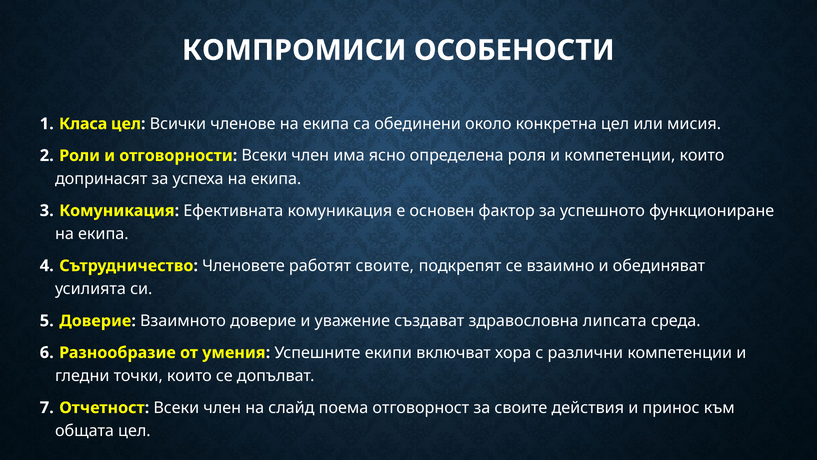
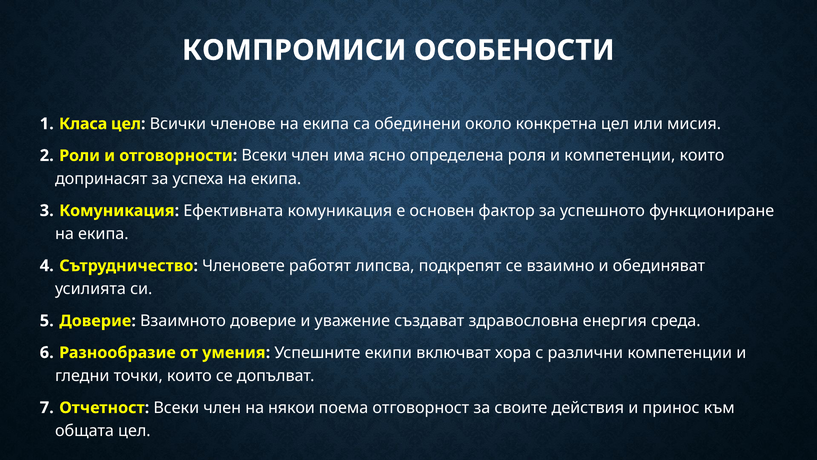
работят своите: своите -> липсва
липсата: липсата -> енергия
слайд: слайд -> някои
